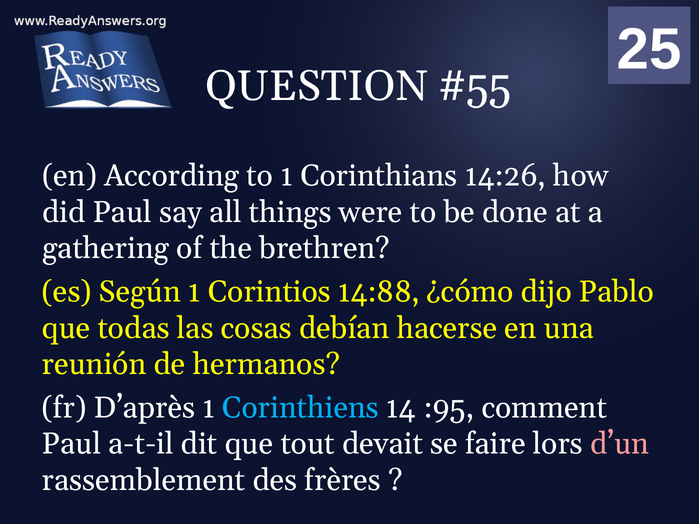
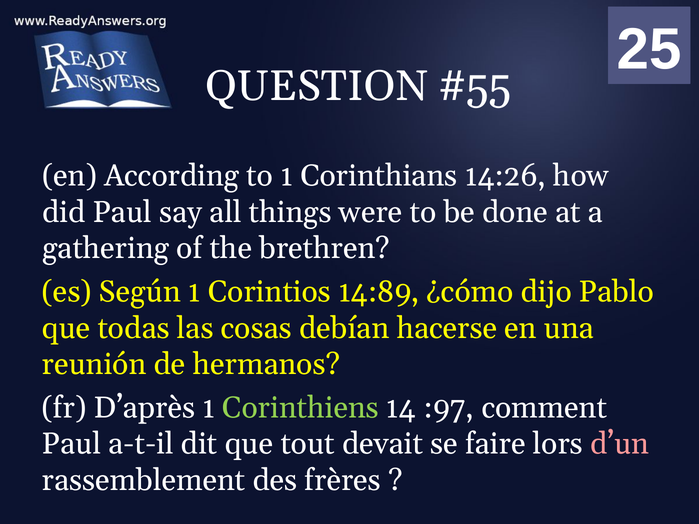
14:88: 14:88 -> 14:89
Corinthiens colour: light blue -> light green
:95: :95 -> :97
